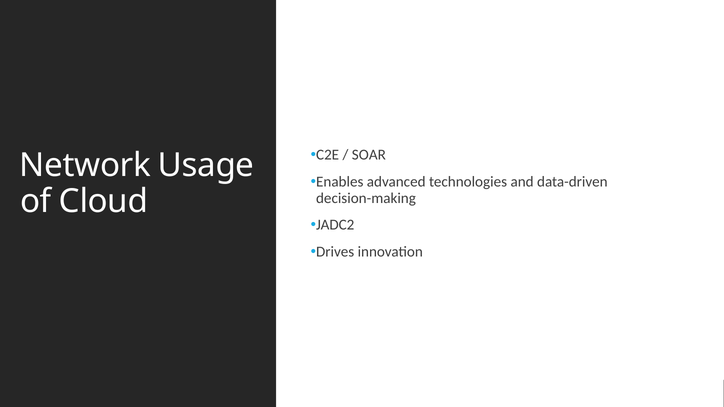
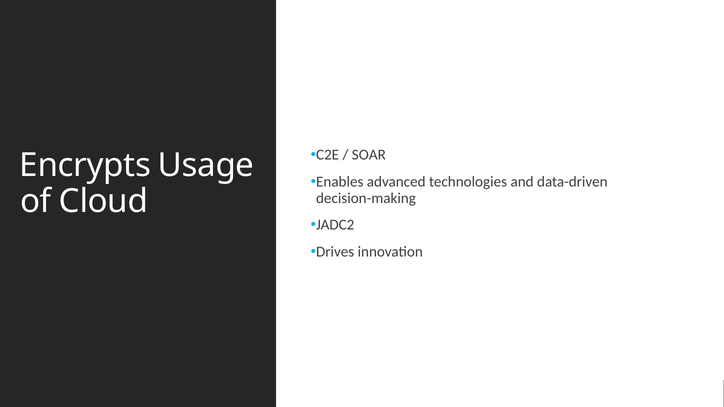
Network: Network -> Encrypts
